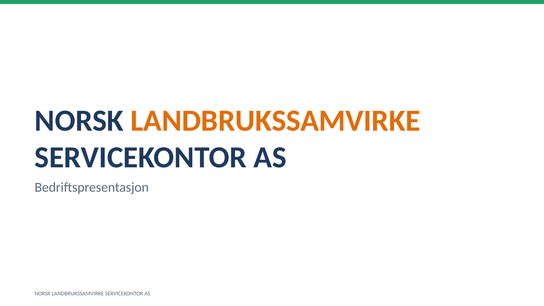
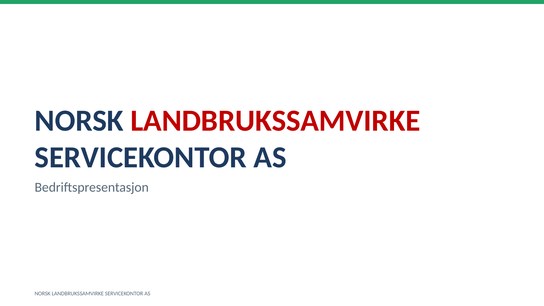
LANDBRUKSSAMVIRKE at (275, 121) colour: orange -> red
